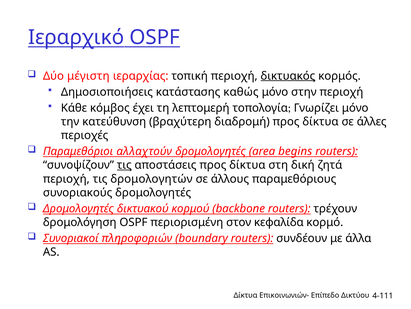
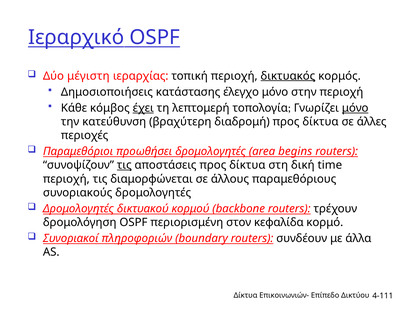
καθώς: καθώς -> έλεγχο
έχει underline: none -> present
μόνο at (355, 108) underline: none -> present
αλλαχτούν: αλλαχτούν -> προωθήσει
ζητά: ζητά -> time
δρομολογητών: δρομολογητών -> διαμορφώνεται
